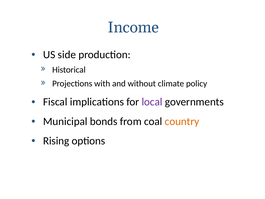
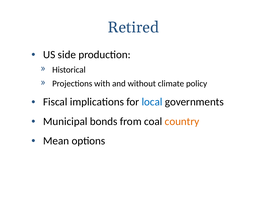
Income: Income -> Retired
local colour: purple -> blue
Rising: Rising -> Mean
